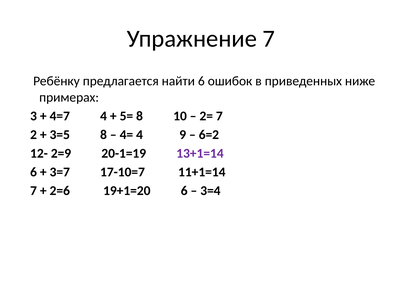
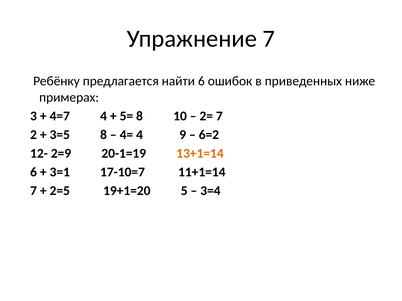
13+1=14 colour: purple -> orange
3=7: 3=7 -> 3=1
2=6: 2=6 -> 2=5
19+1=20 6: 6 -> 5
